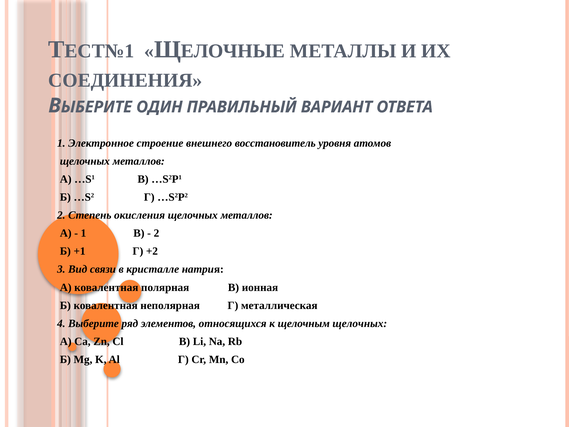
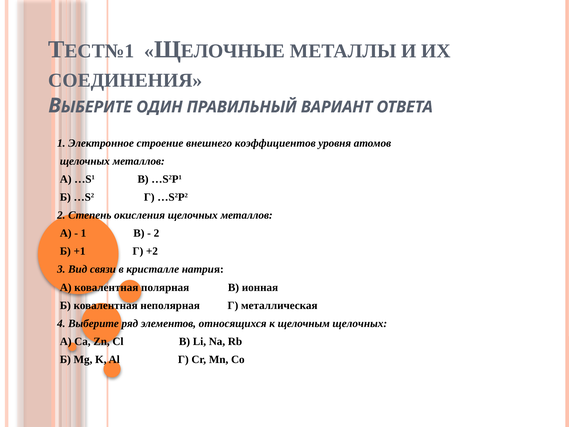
восстановитель: восстановитель -> коэффициентов
